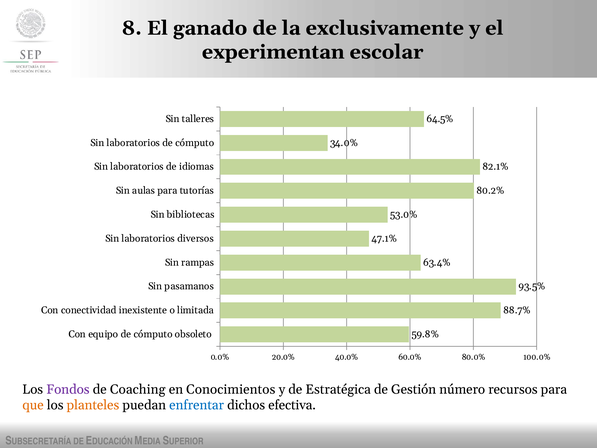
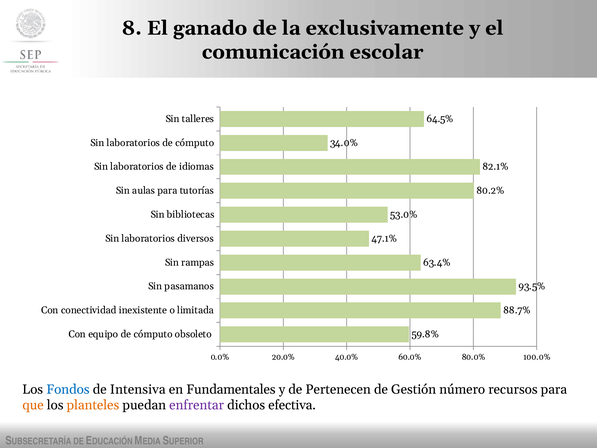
experimentan: experimentan -> comunicación
Fondos colour: purple -> blue
Coaching: Coaching -> Intensiva
Conocimientos: Conocimientos -> Fundamentales
Estratégica: Estratégica -> Pertenecen
enfrentar colour: blue -> purple
